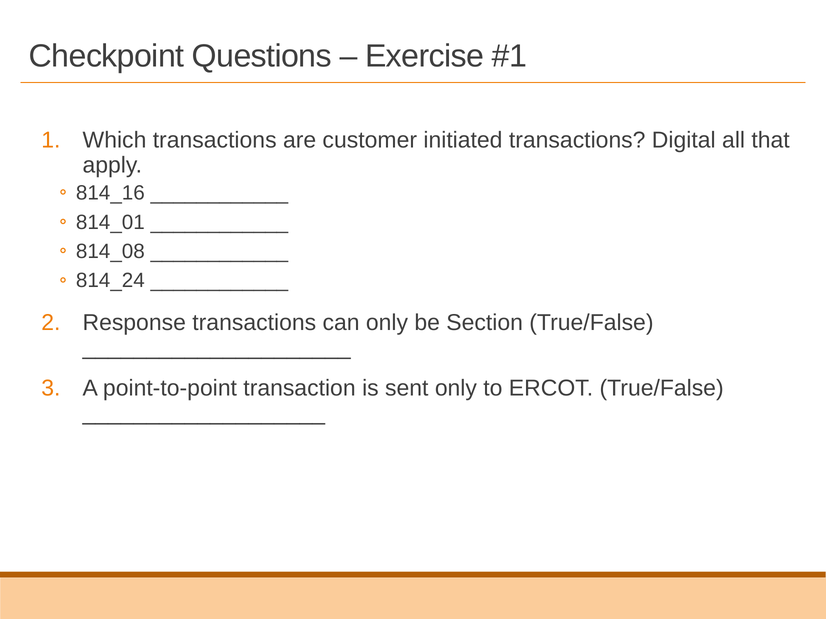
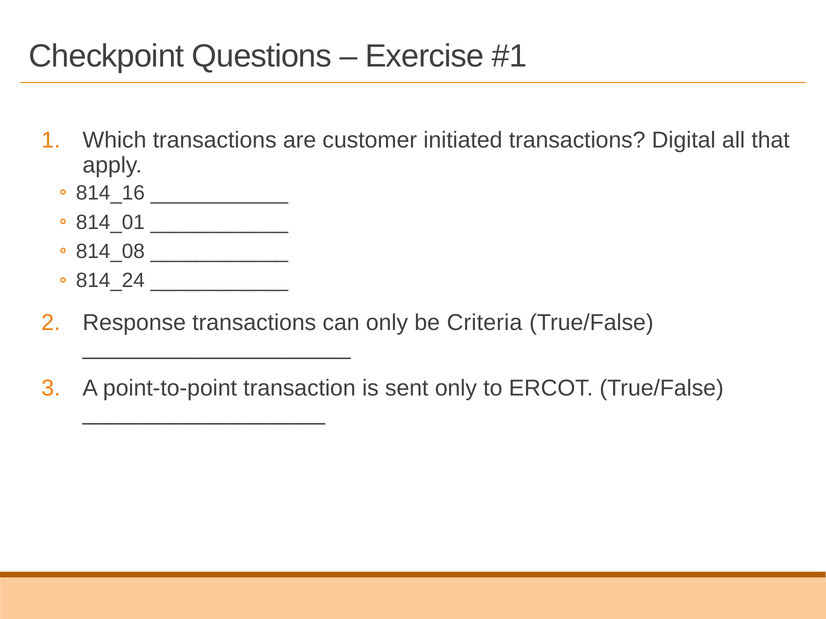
Section: Section -> Criteria
